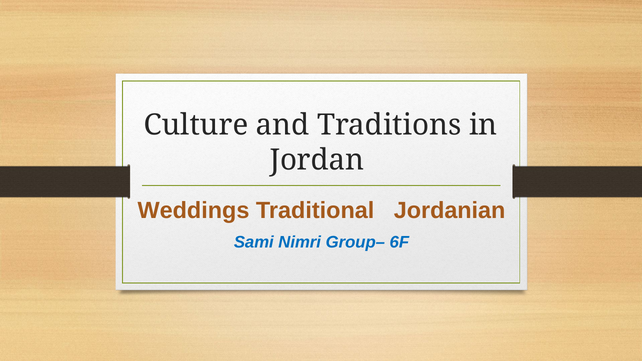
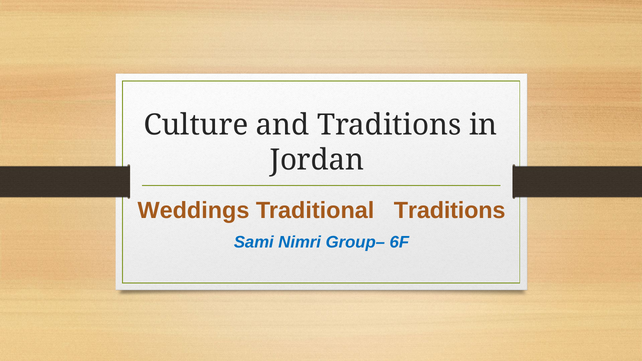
Traditional Jordanian: Jordanian -> Traditions
